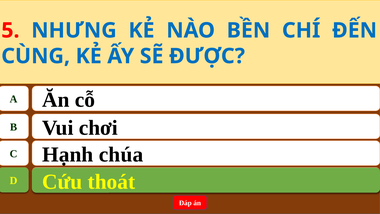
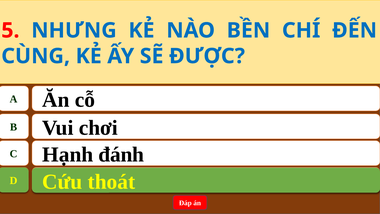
chúa: chúa -> đánh
